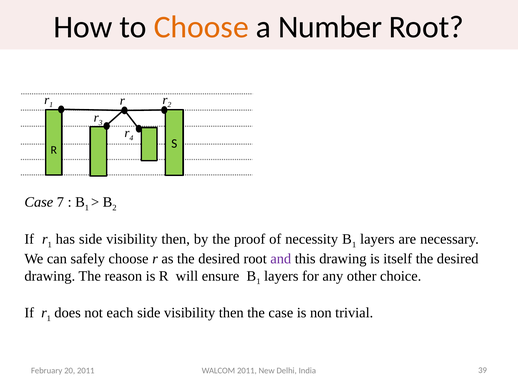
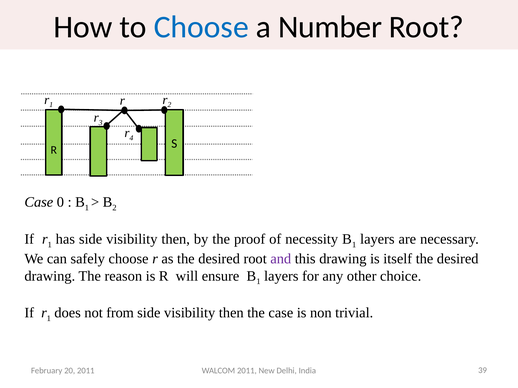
Choose at (201, 27) colour: orange -> blue
7: 7 -> 0
each: each -> from
